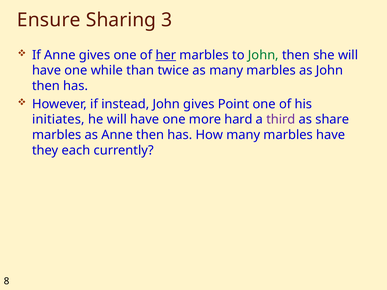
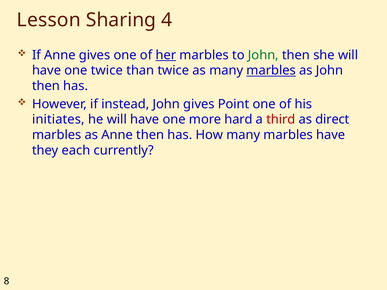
Ensure: Ensure -> Lesson
3: 3 -> 4
one while: while -> twice
marbles at (271, 71) underline: none -> present
third colour: purple -> red
share: share -> direct
